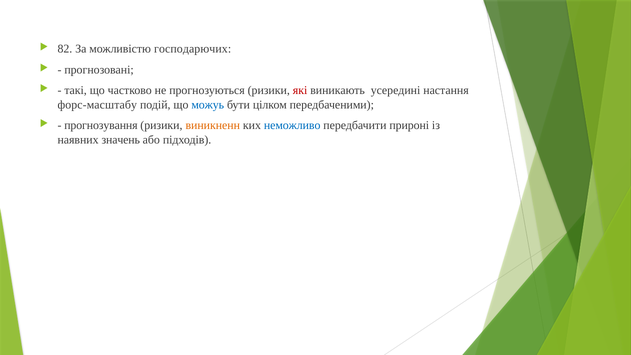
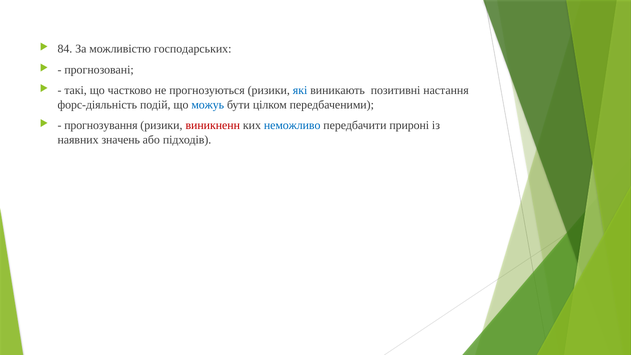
82: 82 -> 84
господарючих: господарючих -> господарських
які colour: red -> blue
усередині: усередині -> позитивні
форс-масштабу: форс-масштабу -> форс-діяльність
виникненн colour: orange -> red
